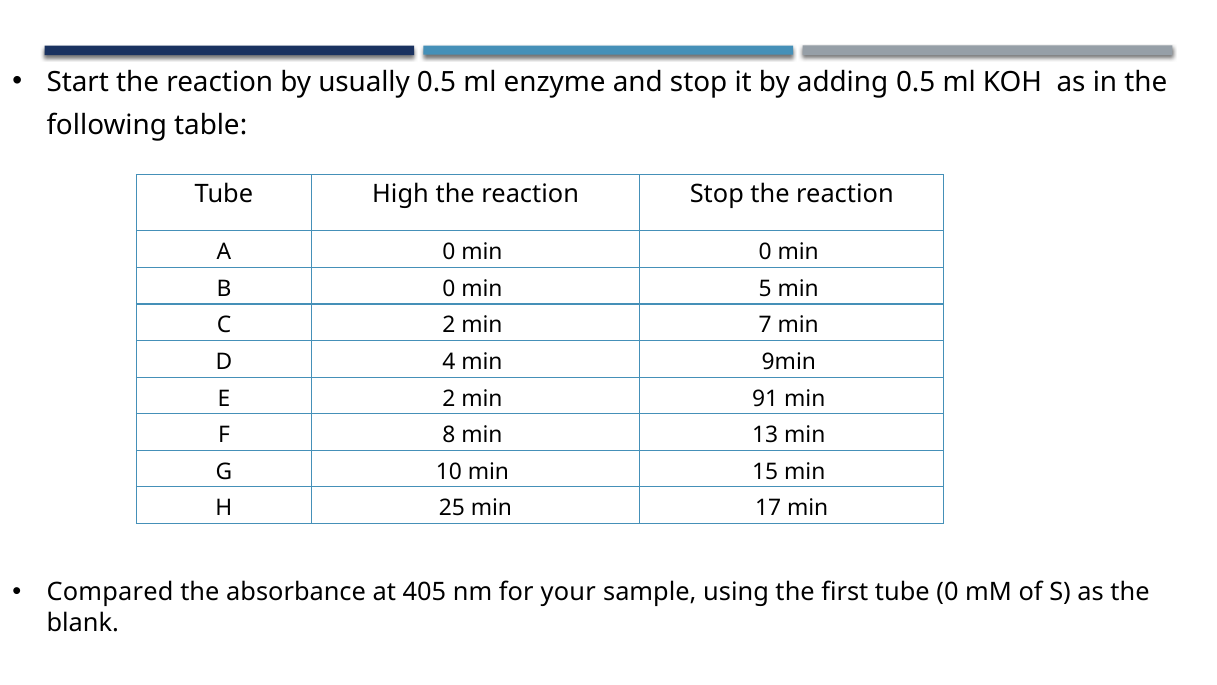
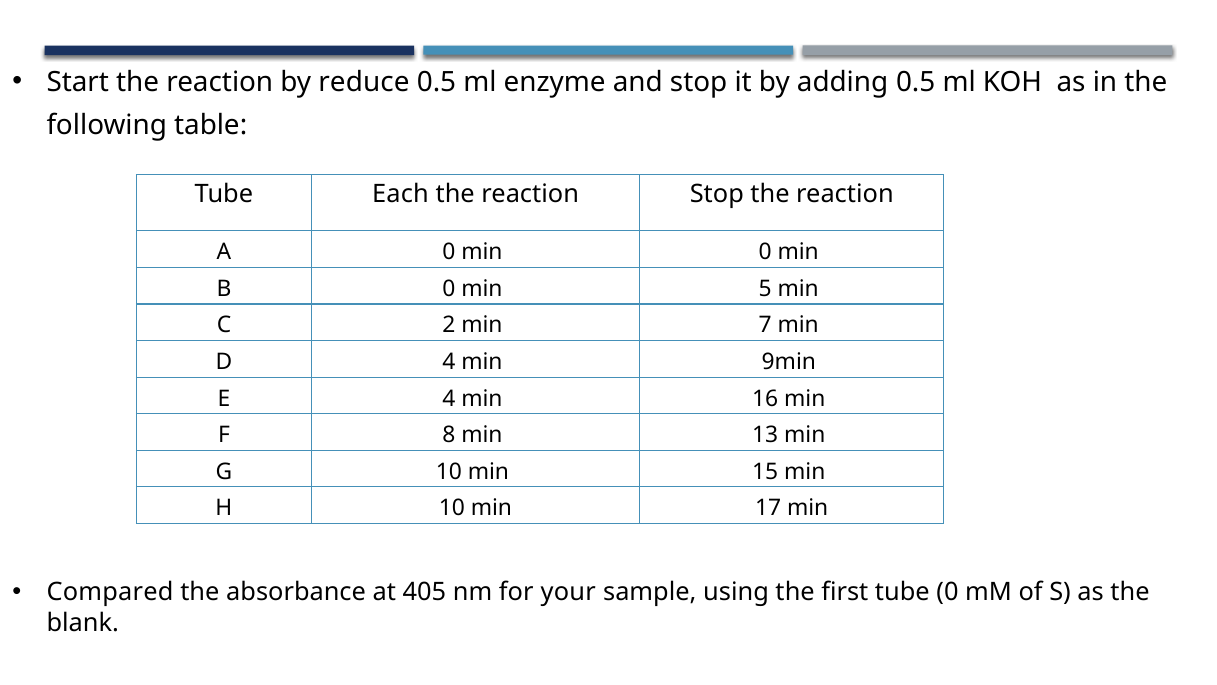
usually: usually -> reduce
High: High -> Each
E 2: 2 -> 4
91: 91 -> 16
H 25: 25 -> 10
